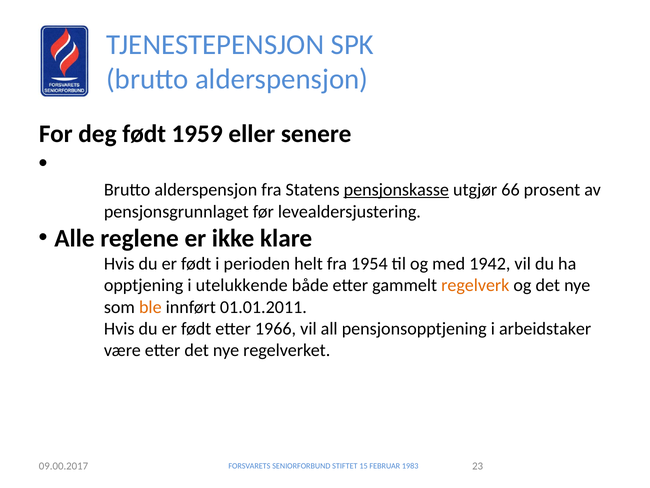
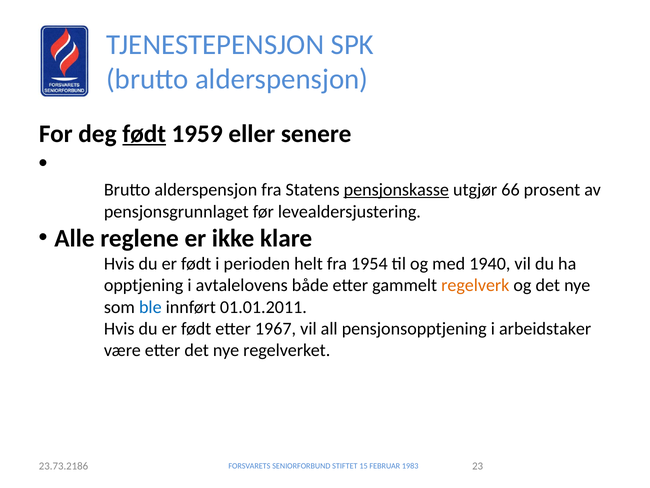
født at (144, 134) underline: none -> present
1942: 1942 -> 1940
utelukkende: utelukkende -> avtalelovens
ble colour: orange -> blue
1966: 1966 -> 1967
09.00.2017: 09.00.2017 -> 23.73.2186
